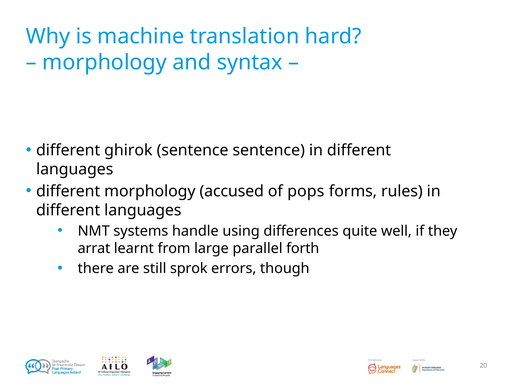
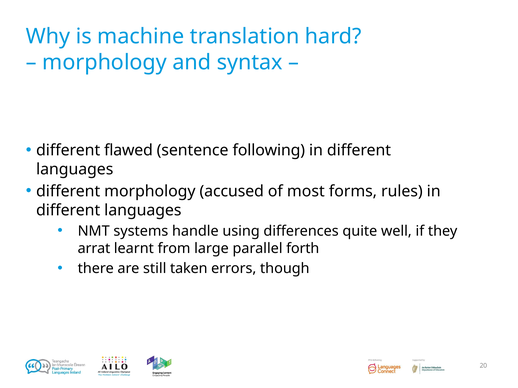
ghirok: ghirok -> flawed
sentence sentence: sentence -> following
pops: pops -> most
sprok: sprok -> taken
